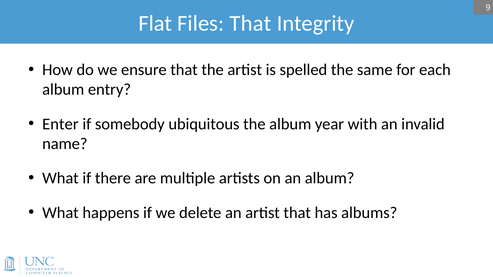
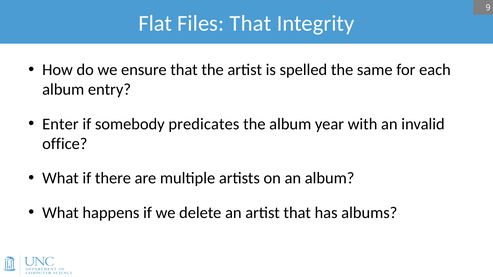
ubiquitous: ubiquitous -> predicates
name: name -> office
